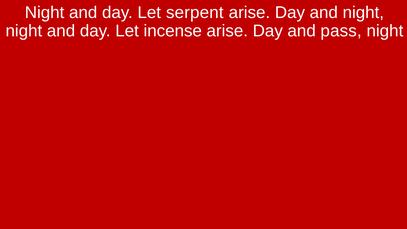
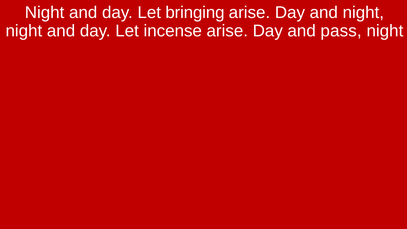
serpent: serpent -> bringing
